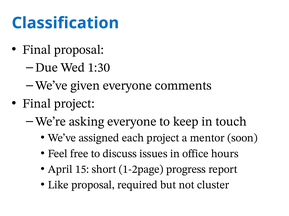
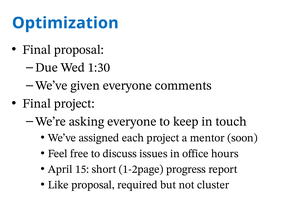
Classification: Classification -> Optimization
